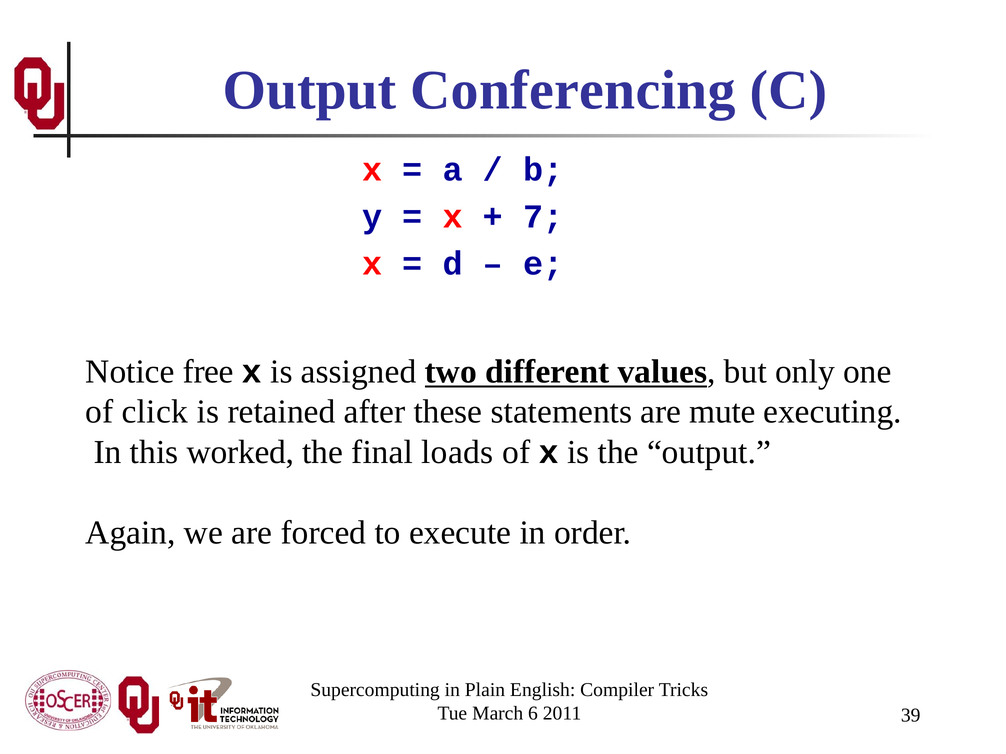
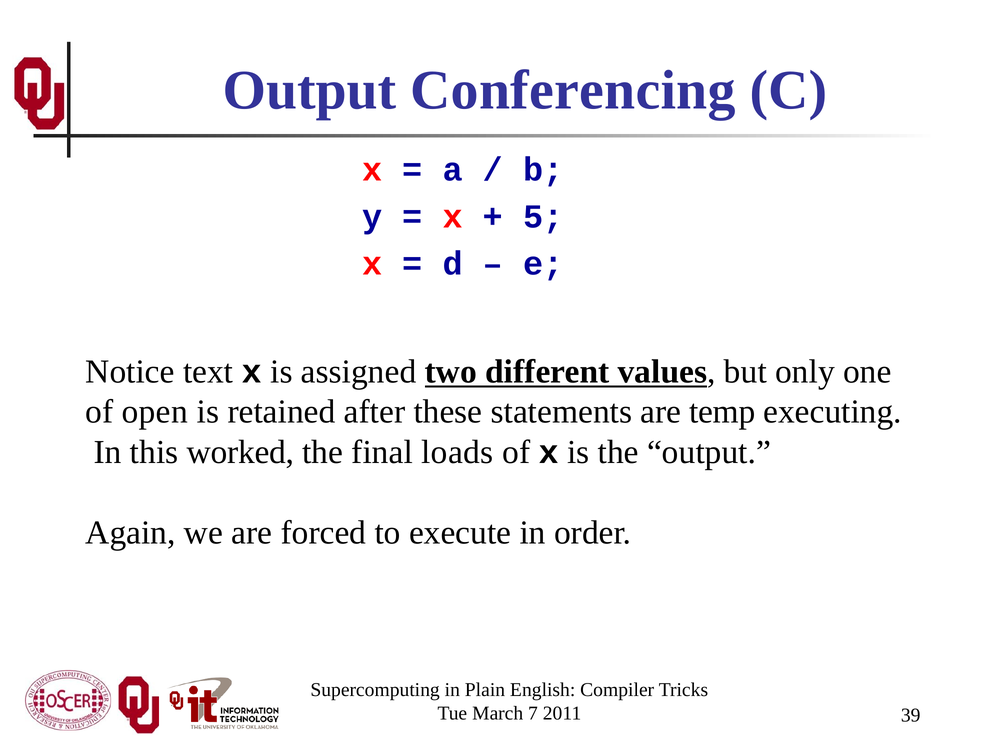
7: 7 -> 5
free: free -> text
click: click -> open
mute: mute -> temp
6: 6 -> 7
